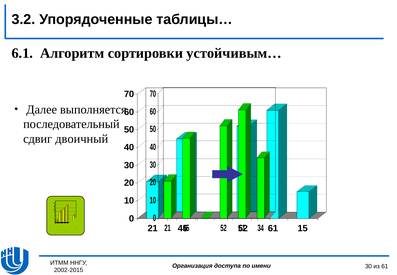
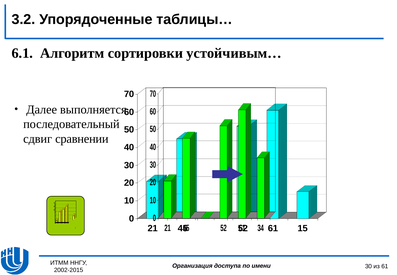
двоичный: двоичный -> сравнении
